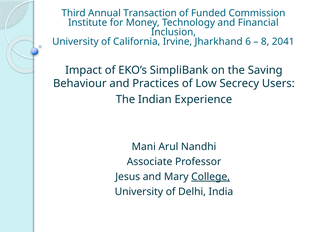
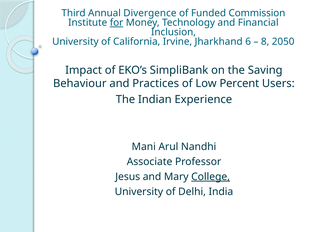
Transaction: Transaction -> Divergence
for underline: none -> present
2041: 2041 -> 2050
Secrecy: Secrecy -> Percent
